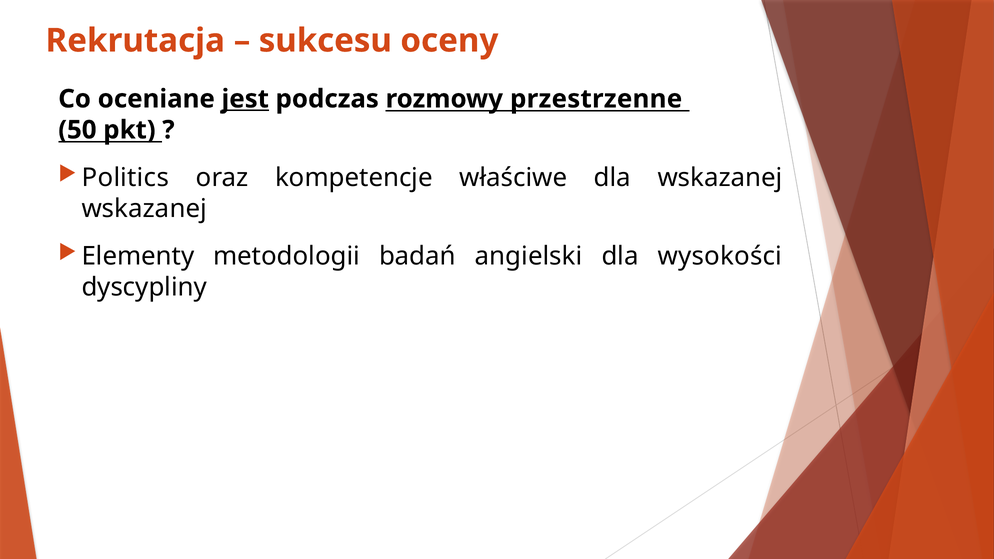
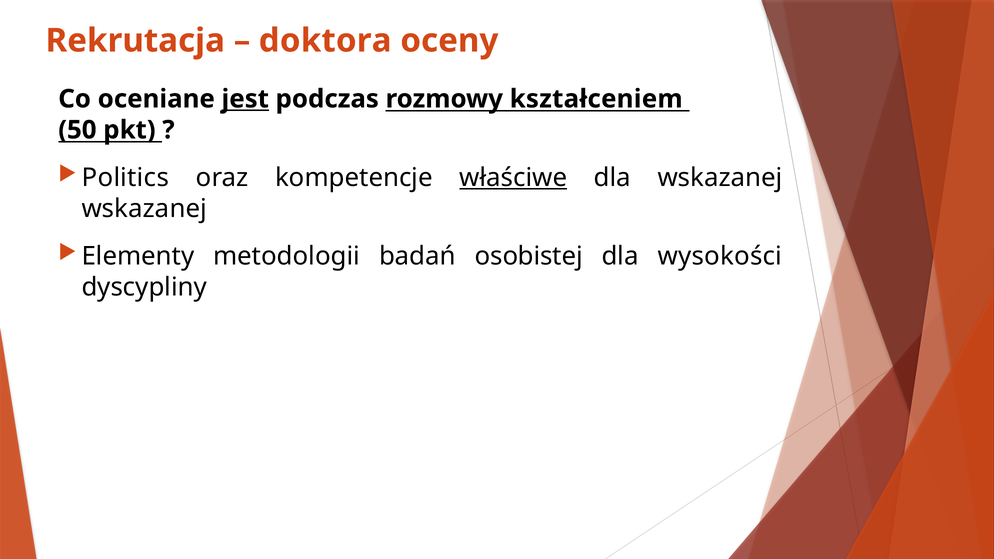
sukcesu: sukcesu -> doktora
przestrzenne: przestrzenne -> kształceniem
właściwe underline: none -> present
angielski: angielski -> osobistej
